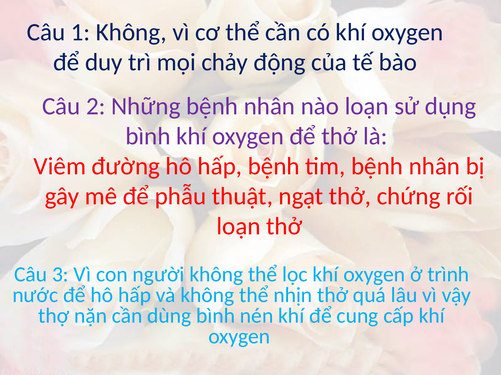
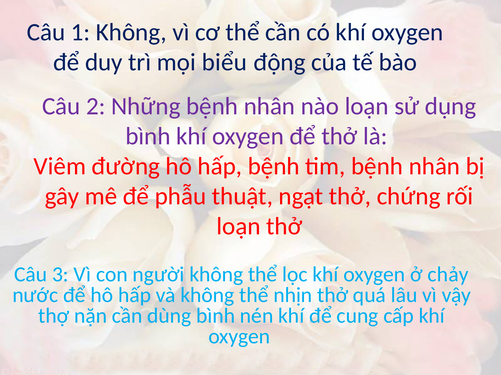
chảy: chảy -> biểu
trình: trình -> chảy
